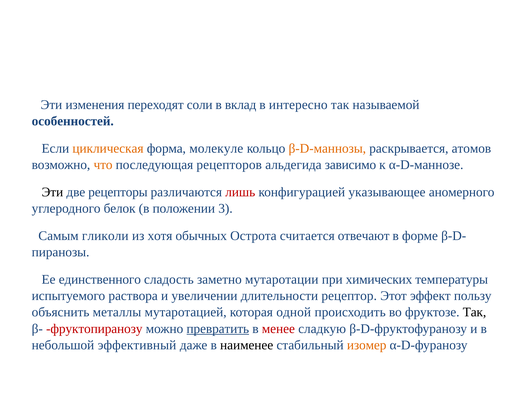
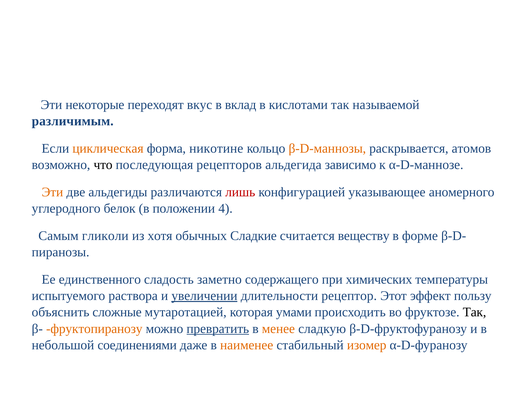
изменения: изменения -> некоторые
соли: соли -> вкус
интересно: интересно -> кислотами
особенностей: особенностей -> различимым
молекуле: молекуле -> никотине
что colour: orange -> black
Эти at (52, 192) colour: black -> orange
рецепторы: рецепторы -> альдегиды
3: 3 -> 4
Острота: Острота -> Сладкие
отвечают: отвечают -> веществу
мутаротации: мутаротации -> содержащего
увеличении underline: none -> present
металлы: металлы -> сложные
одной: одной -> умами
фруктопиранозу colour: red -> orange
менее colour: red -> orange
эффективный: эффективный -> соединениями
наименее colour: black -> orange
